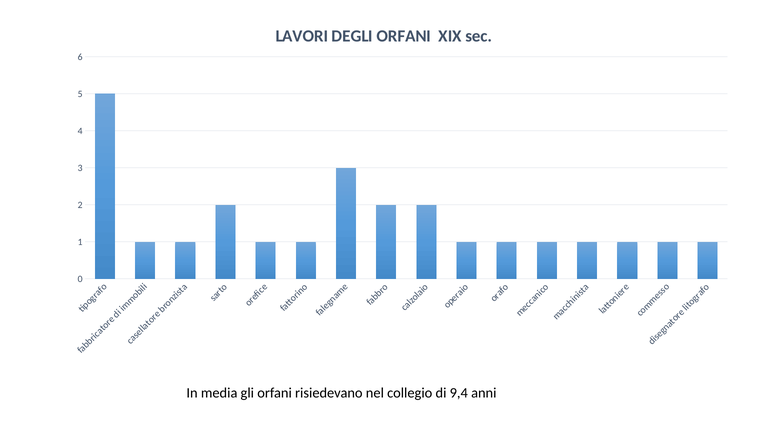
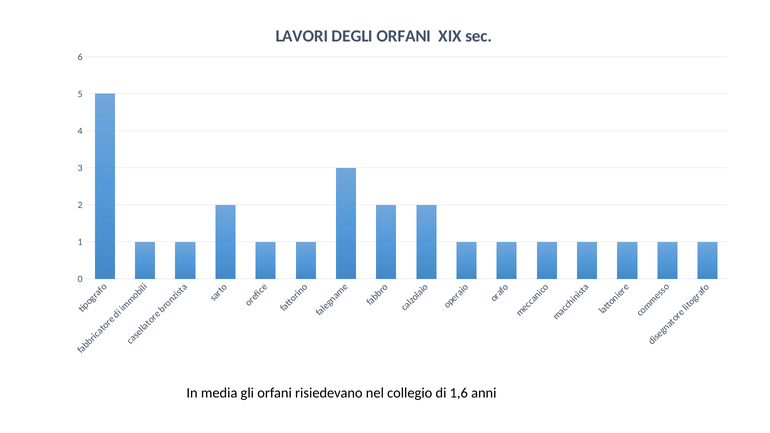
9,4: 9,4 -> 1,6
